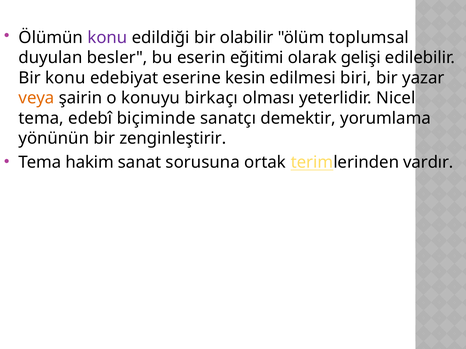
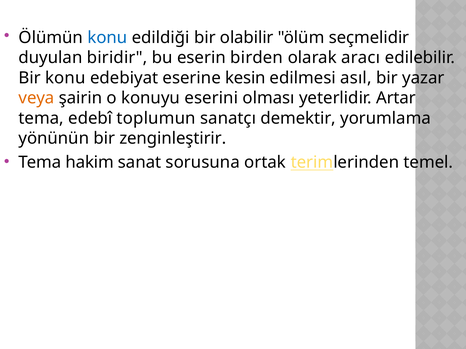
konu at (107, 38) colour: purple -> blue
toplumsal: toplumsal -> seçmelidir
besler: besler -> biridir
eğitimi: eğitimi -> birden
gelişi: gelişi -> aracı
biri: biri -> asıl
birkaçı: birkaçı -> eserini
Nicel: Nicel -> Artar
biçiminde: biçiminde -> toplumun
vardır: vardır -> temel
